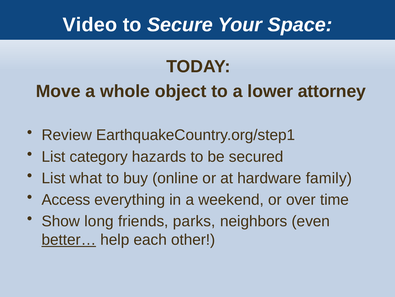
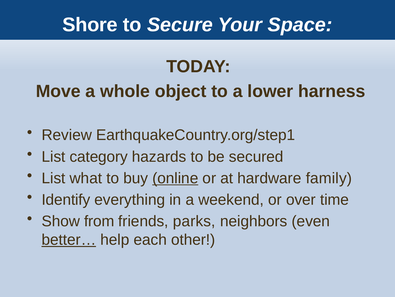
Video: Video -> Shore
attorney: attorney -> harness
online underline: none -> present
Access: Access -> Identify
long: long -> from
